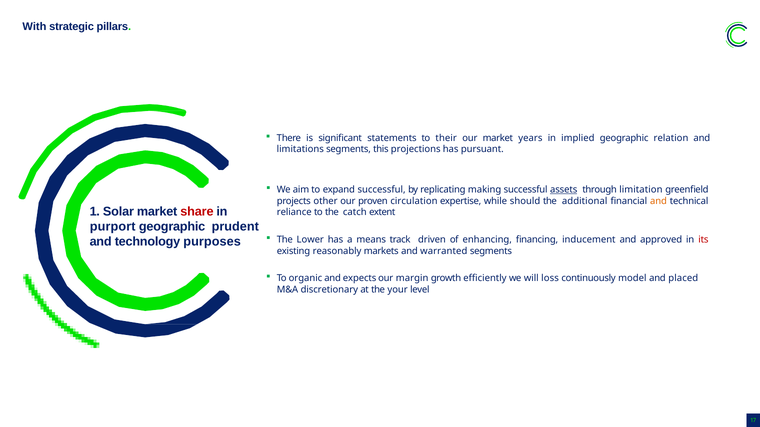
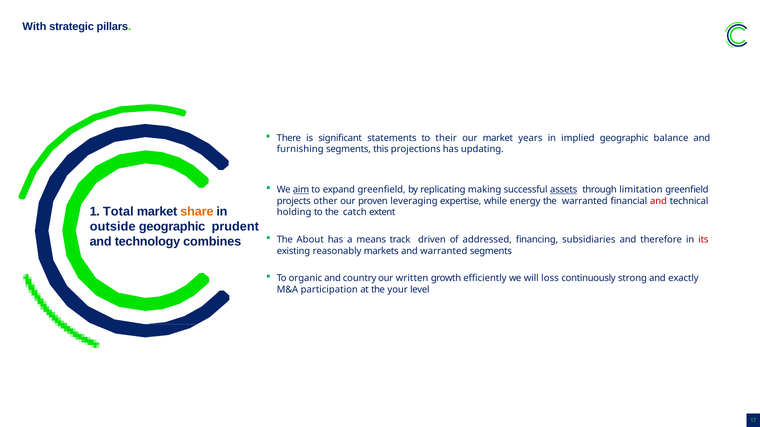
relation: relation -> balance
limitations: limitations -> furnishing
pursuant: pursuant -> updating
aim underline: none -> present
expand successful: successful -> greenfield
circulation: circulation -> leveraging
should: should -> energy
the additional: additional -> warranted
and at (658, 201) colour: orange -> red
Solar: Solar -> Total
share colour: red -> orange
reliance: reliance -> holding
purport: purport -> outside
Lower: Lower -> About
enhancing: enhancing -> addressed
inducement: inducement -> subsidiaries
approved: approved -> therefore
purposes: purposes -> combines
expects: expects -> country
margin: margin -> written
model: model -> strong
placed: placed -> exactly
discretionary: discretionary -> participation
